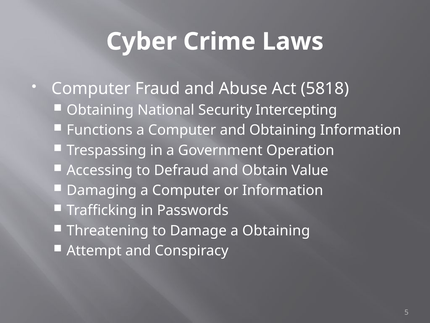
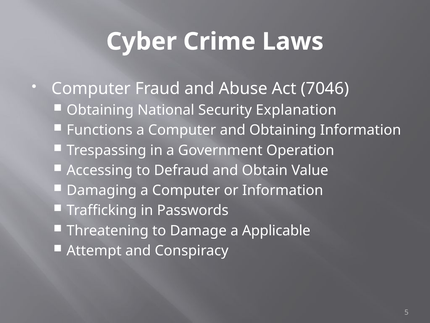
5818: 5818 -> 7046
Intercepting: Intercepting -> Explanation
a Obtaining: Obtaining -> Applicable
